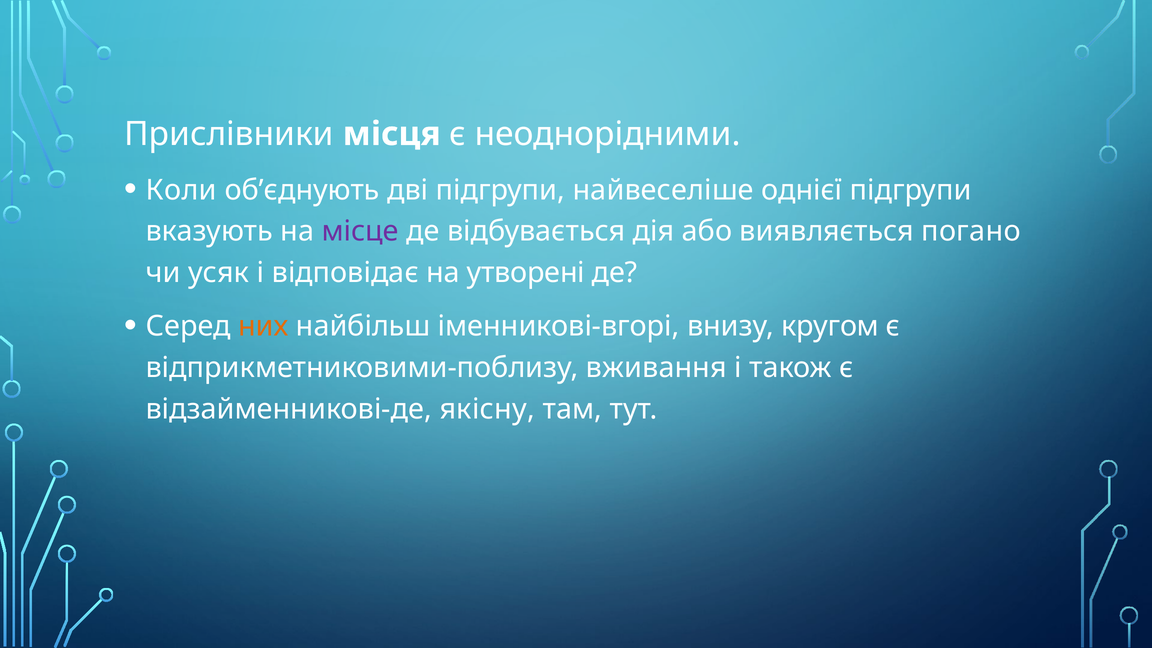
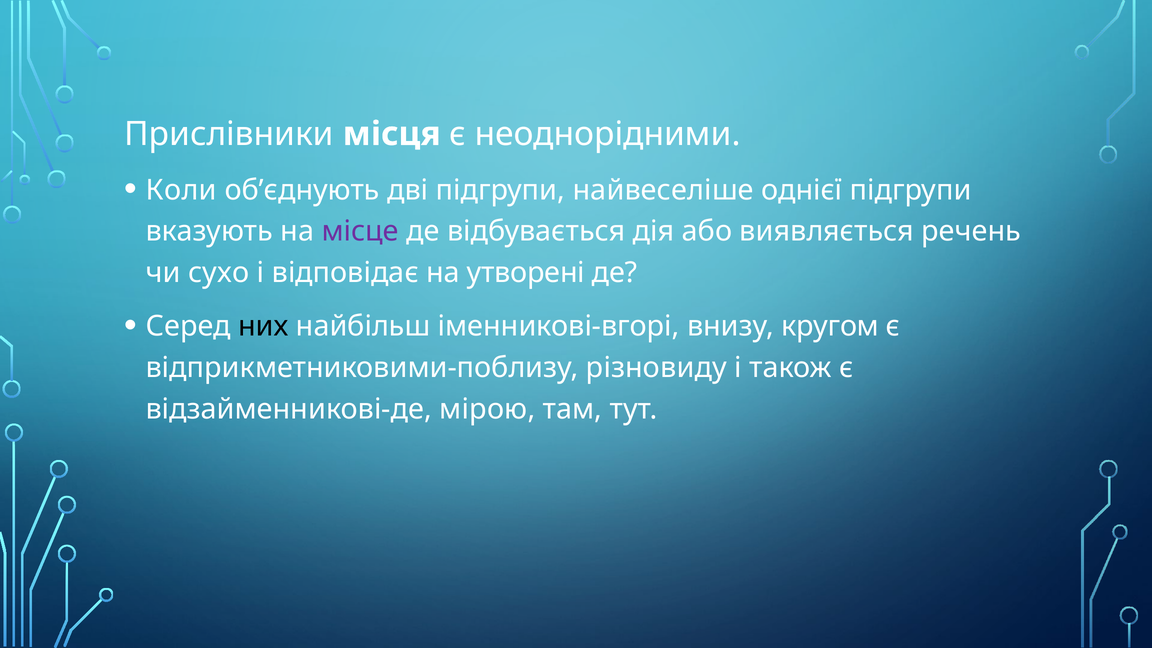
погано: погано -> речень
усяк: усяк -> сухо
них colour: orange -> black
вживання: вживання -> різновиду
якісну: якісну -> мірою
